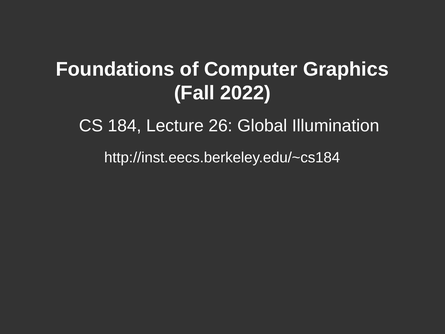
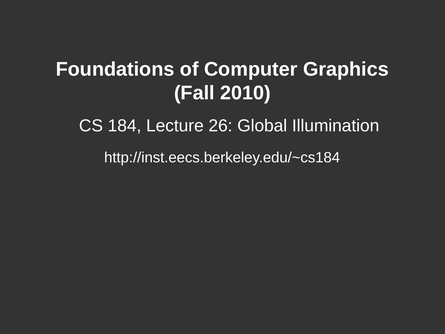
2022: 2022 -> 2010
